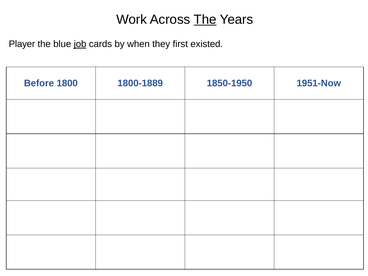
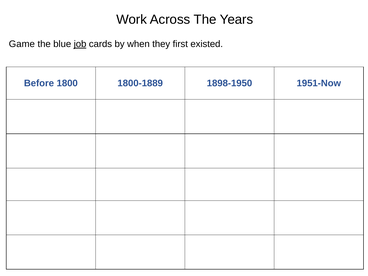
The at (205, 19) underline: present -> none
Player: Player -> Game
1850-1950: 1850-1950 -> 1898-1950
